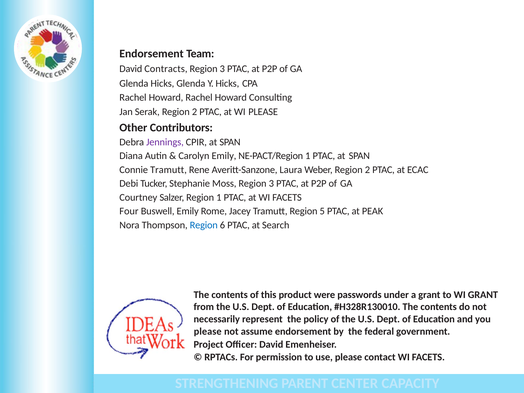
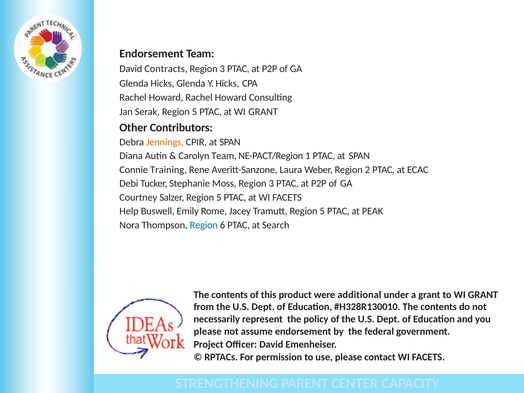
Serak Region 2: 2 -> 5
at WI PLEASE: PLEASE -> GRANT
Jennings colour: purple -> orange
Carolyn Emily: Emily -> Team
Connie Tramutt: Tramutt -> Training
Salzer Region 1: 1 -> 5
Four: Four -> Help
passwords: passwords -> additional
